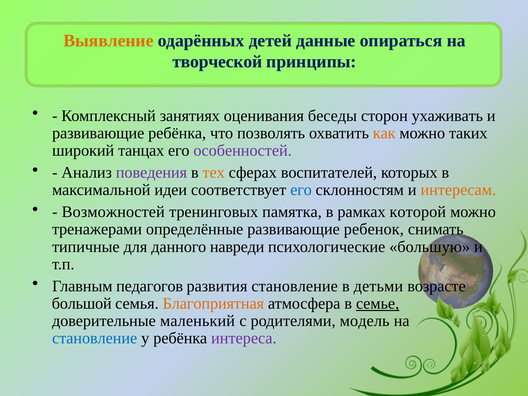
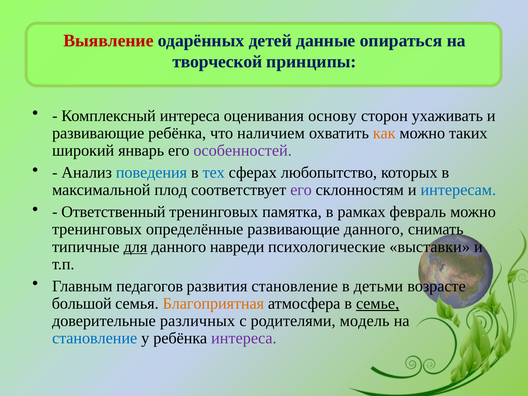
Выявление colour: orange -> red
Комплексный занятиях: занятиях -> интереса
беседы: беседы -> основу
позволять: позволять -> наличием
танцах: танцах -> январь
поведения colour: purple -> blue
тех colour: orange -> blue
воспитателей: воспитателей -> любопытство
идеи: идеи -> плод
его at (301, 190) colour: blue -> purple
интересам colour: orange -> blue
Возможностей: Возможностей -> Ответственный
которой: которой -> февраль
тренажерами at (97, 229): тренажерами -> тренинговых
развивающие ребенок: ребенок -> данного
для underline: none -> present
большую: большую -> выставки
маленький: маленький -> различных
